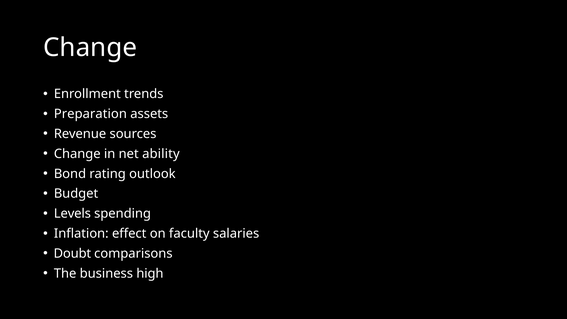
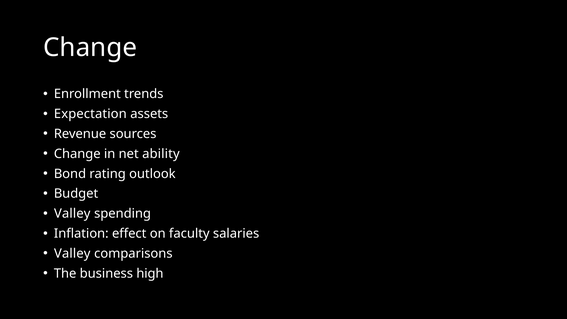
Preparation: Preparation -> Expectation
Levels at (72, 214): Levels -> Valley
Doubt at (72, 253): Doubt -> Valley
